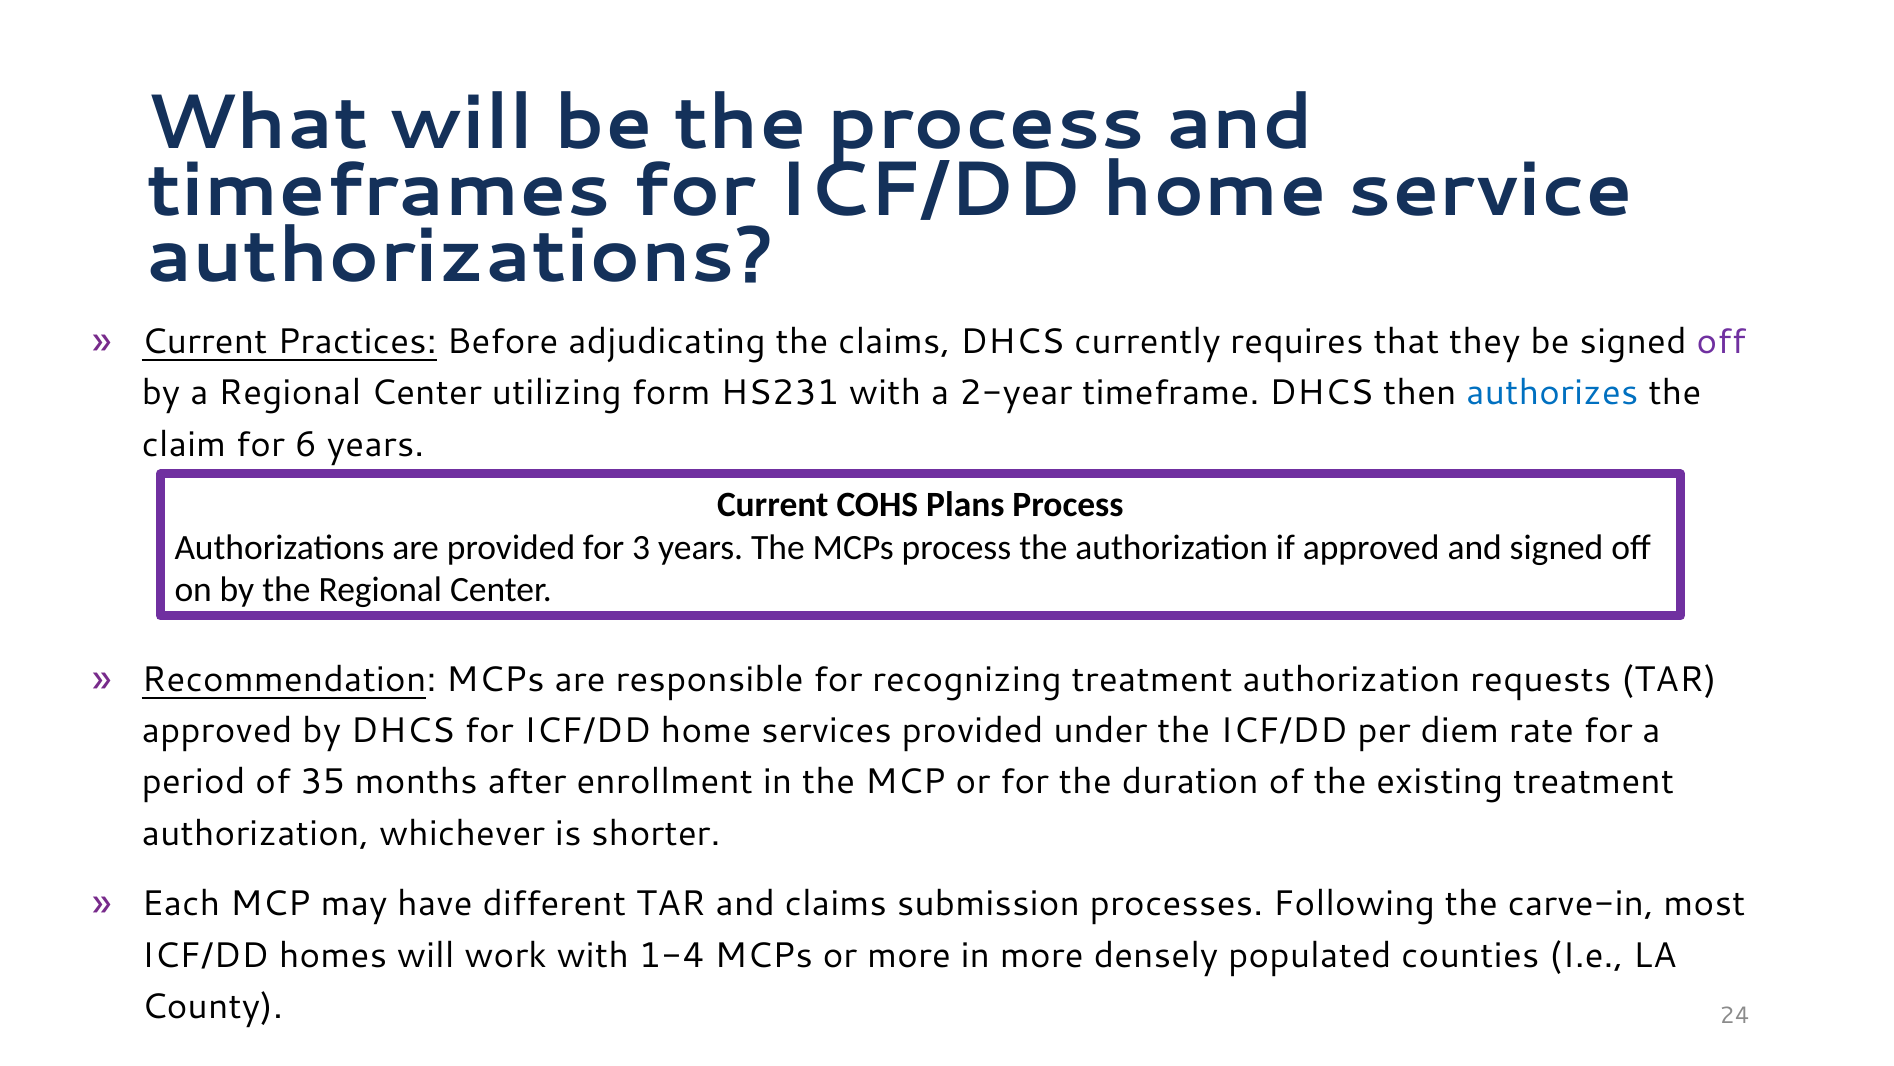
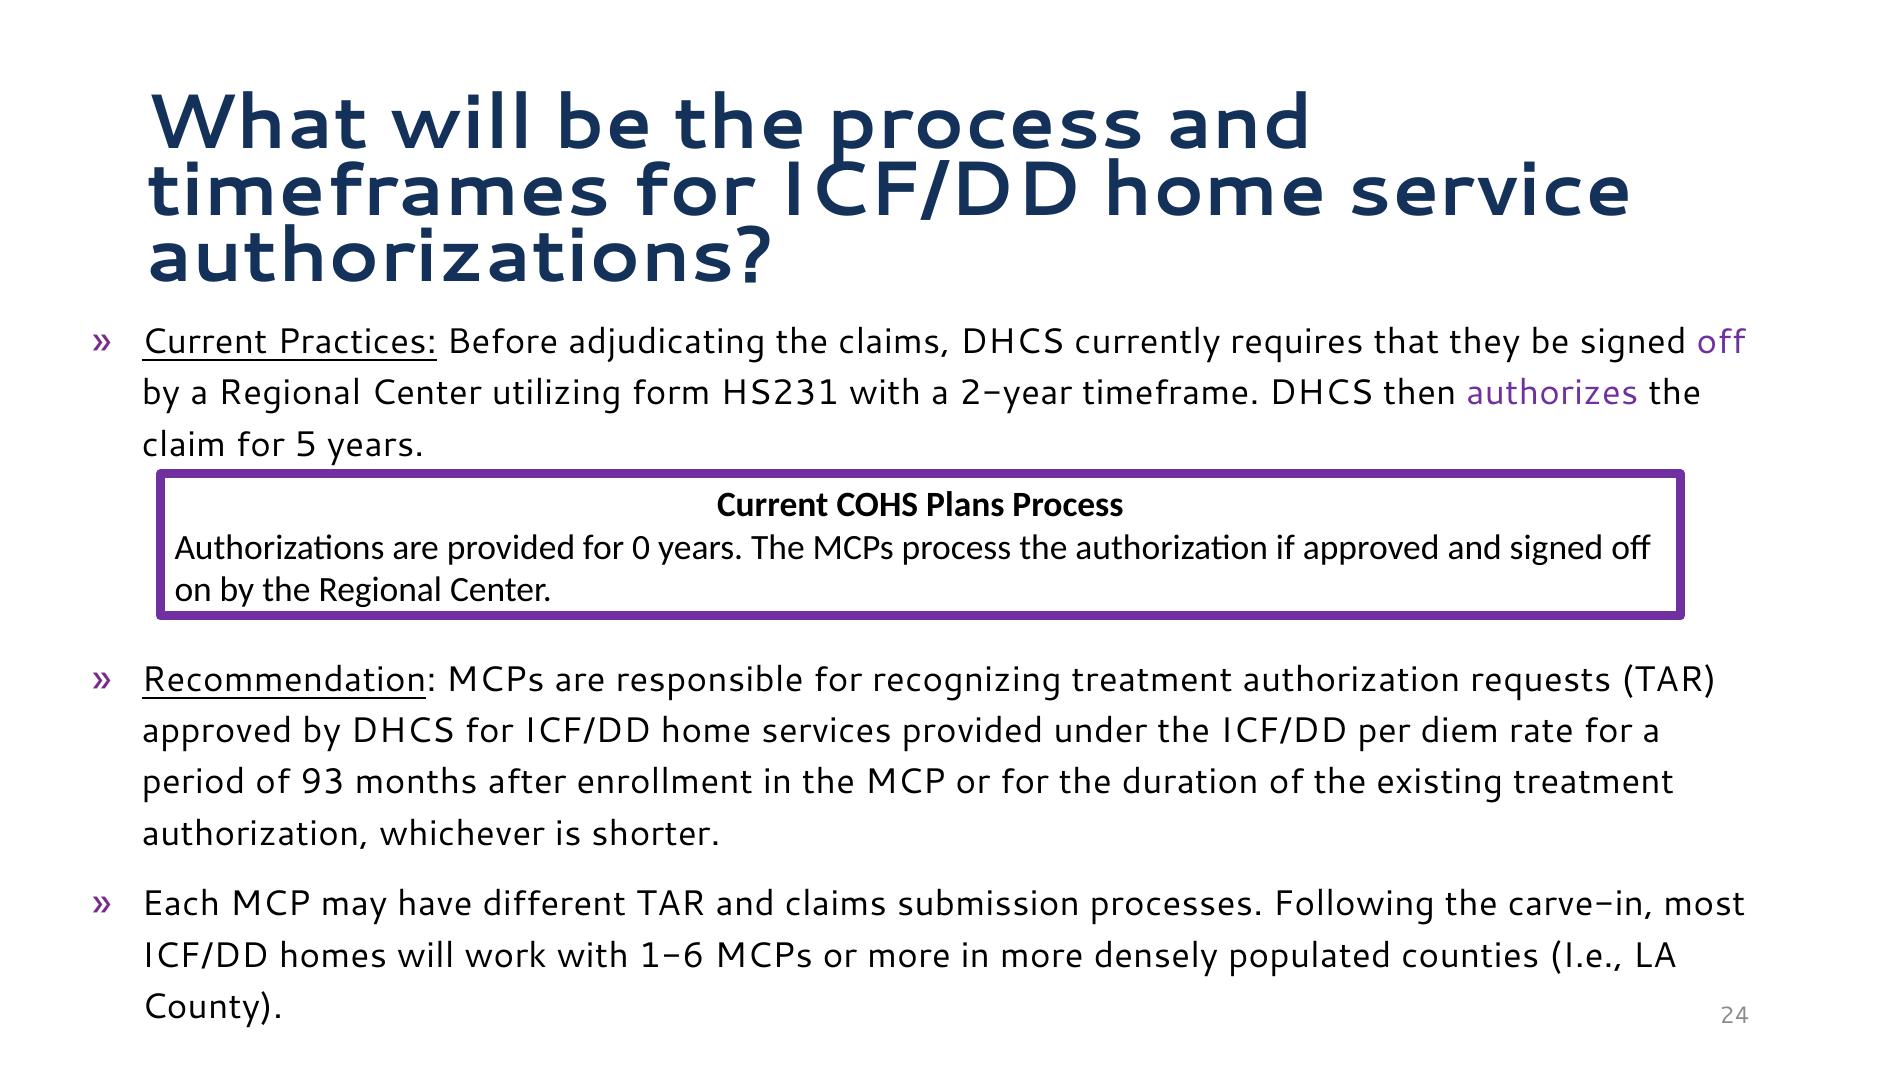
authorizes colour: blue -> purple
6: 6 -> 5
3: 3 -> 0
35: 35 -> 93
1-4: 1-4 -> 1-6
